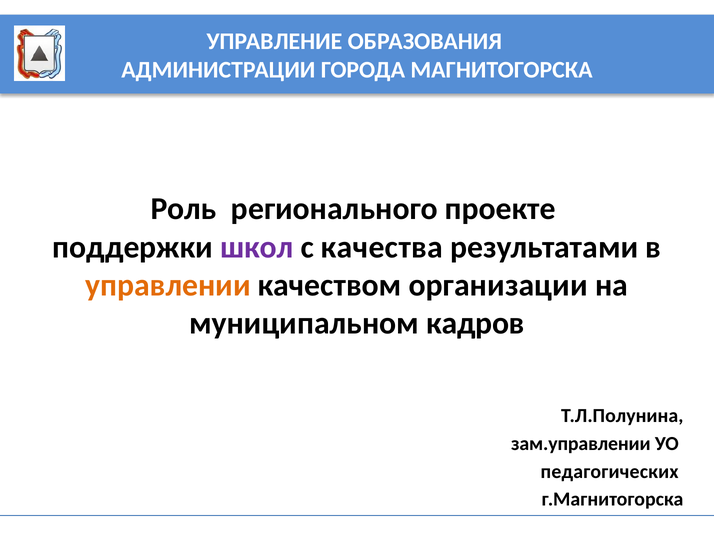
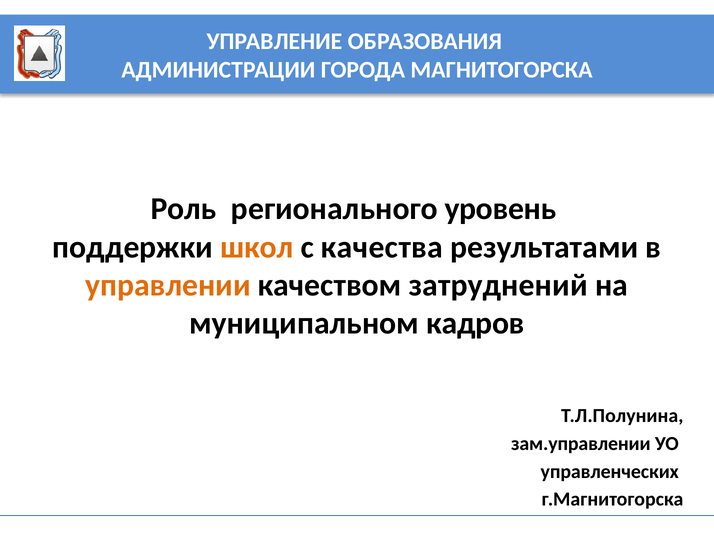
проекте: проекте -> уровень
школ colour: purple -> orange
организации: организации -> затруднений
педагогических: педагогических -> управленческих
